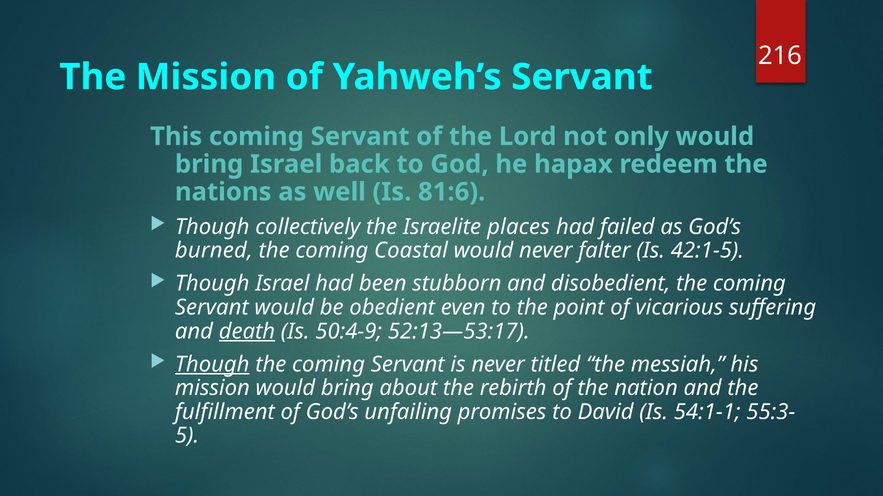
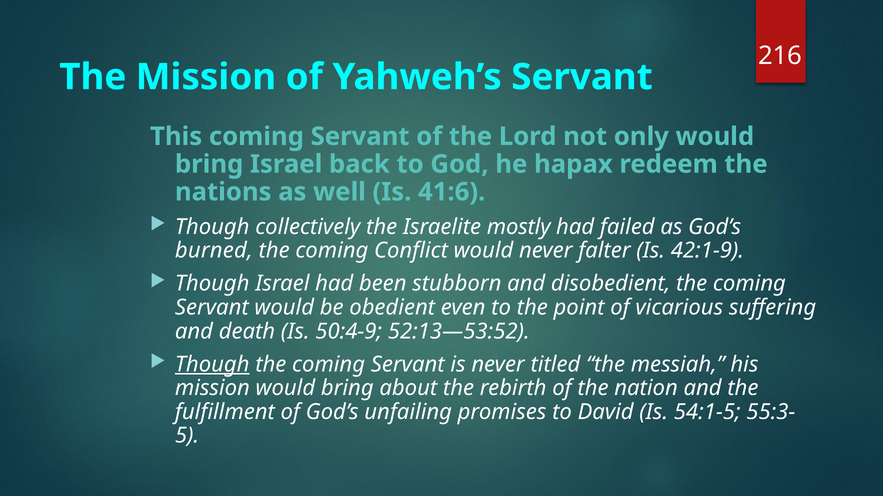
81:6: 81:6 -> 41:6
places: places -> mostly
Coastal: Coastal -> Conflict
42:1-5: 42:1-5 -> 42:1-9
death underline: present -> none
52:13—53:17: 52:13—53:17 -> 52:13—53:52
54:1-1: 54:1-1 -> 54:1-5
